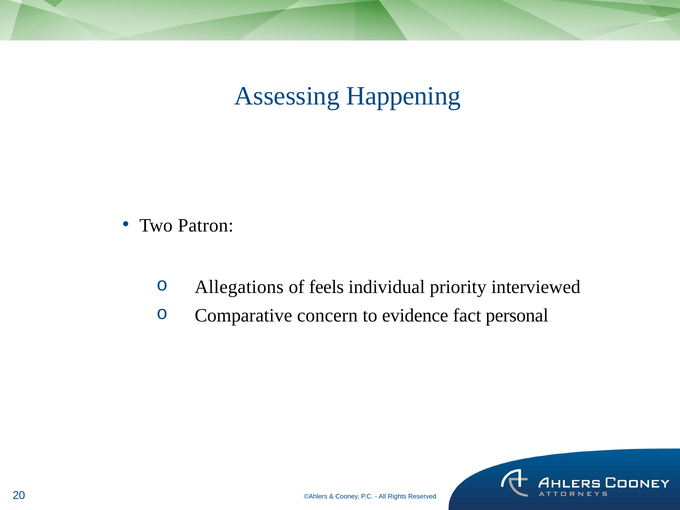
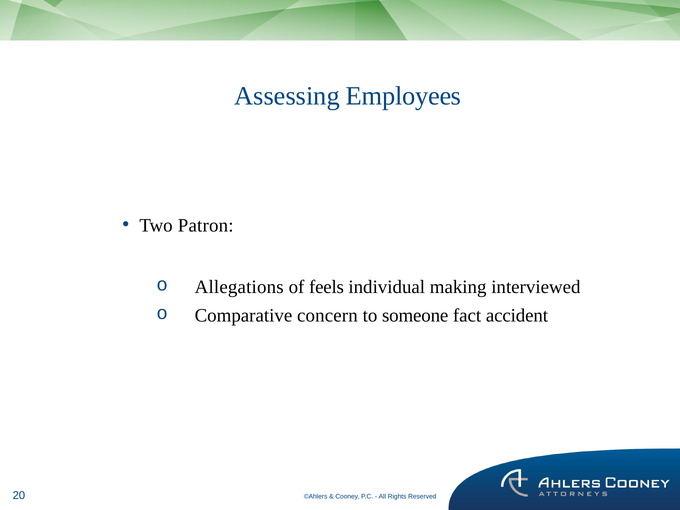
Happening: Happening -> Employees
priority: priority -> making
evidence: evidence -> someone
personal: personal -> accident
